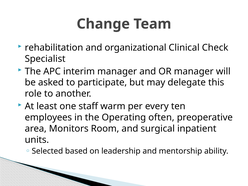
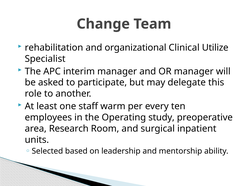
Check: Check -> Utilize
often: often -> study
Monitors: Monitors -> Research
